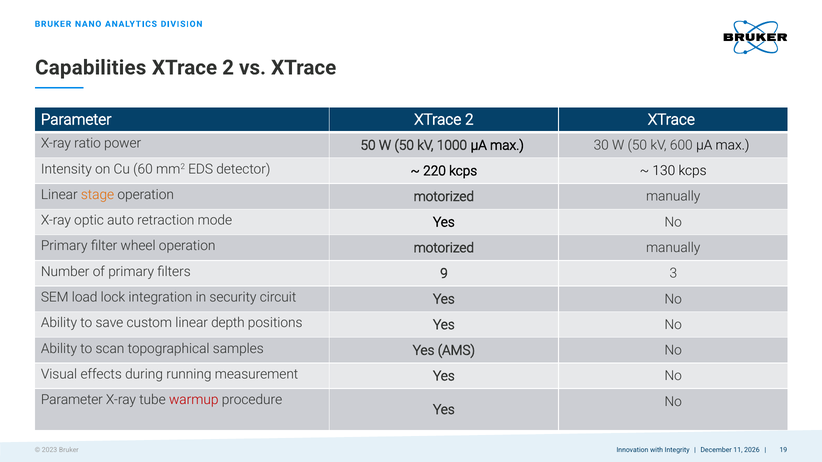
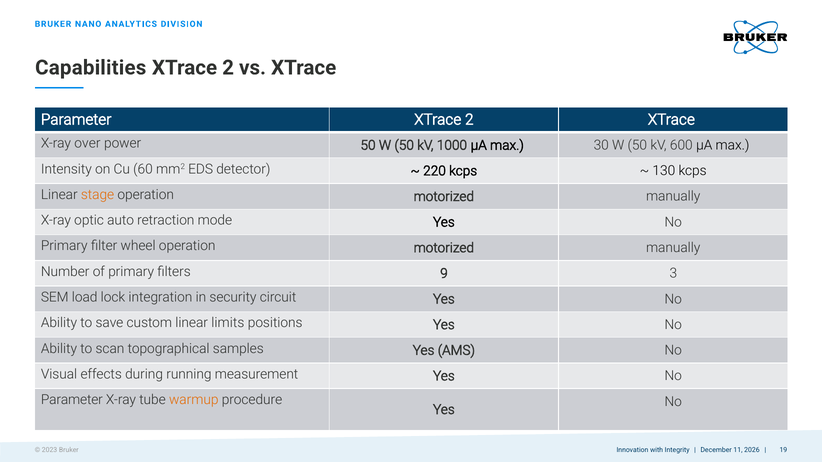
ratio: ratio -> over
depth: depth -> limits
warmup colour: red -> orange
